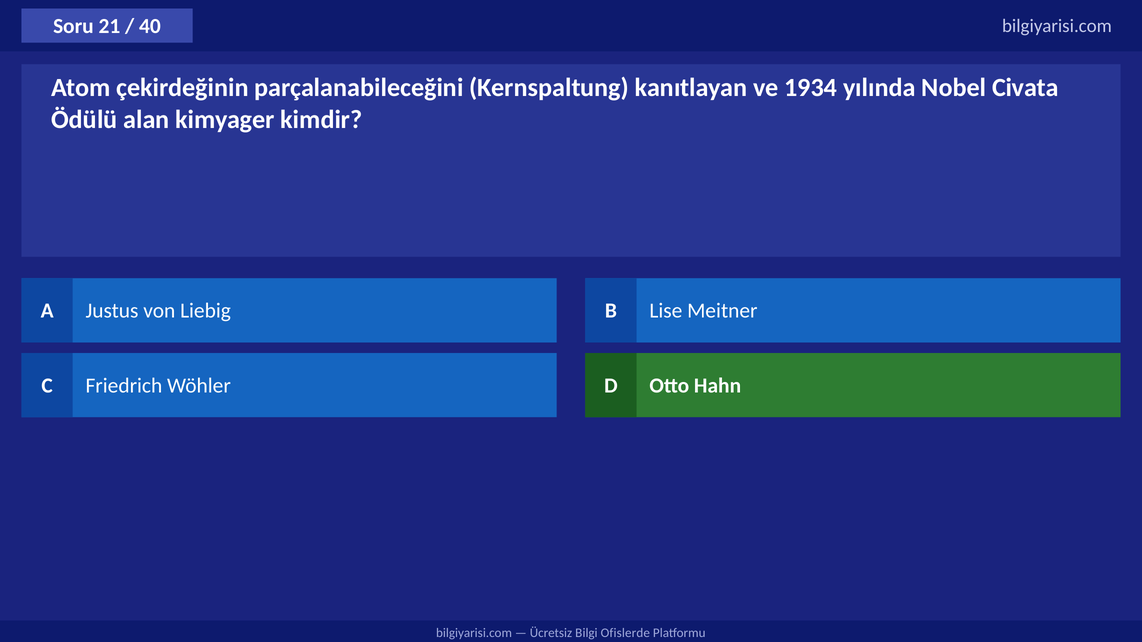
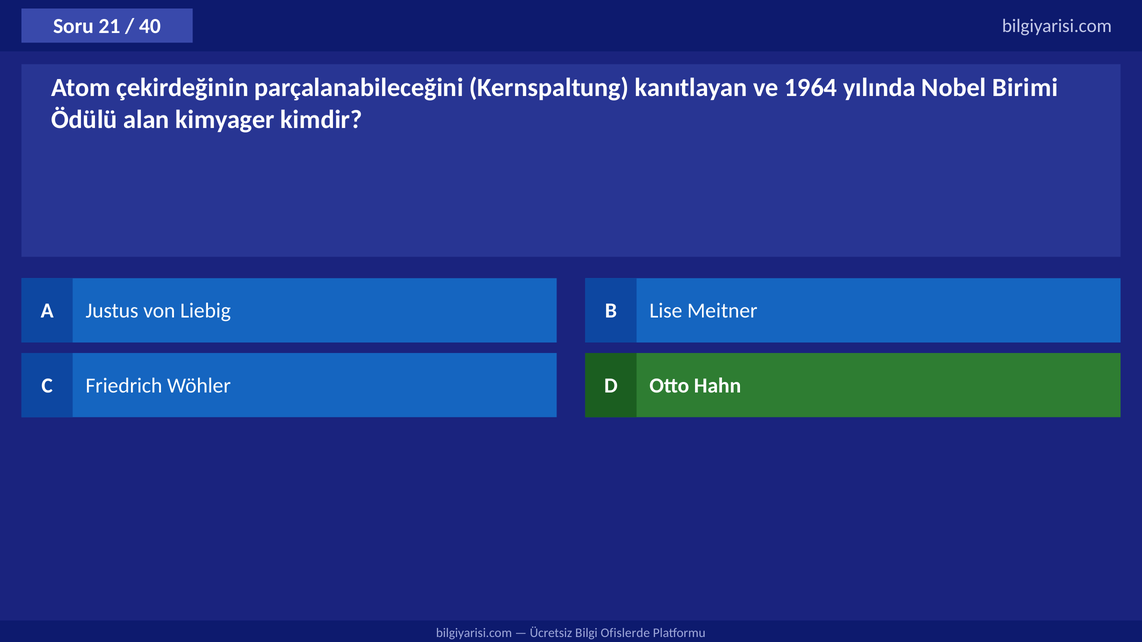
1934: 1934 -> 1964
Civata: Civata -> Birimi
